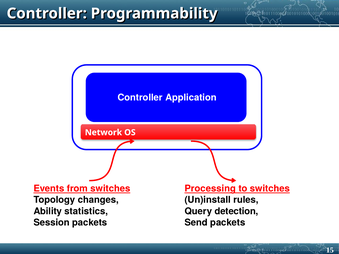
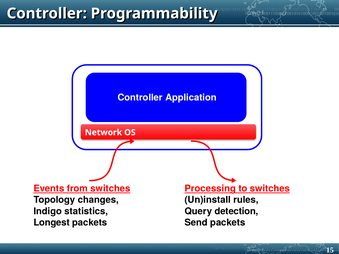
Ability: Ability -> Indigo
Session: Session -> Longest
